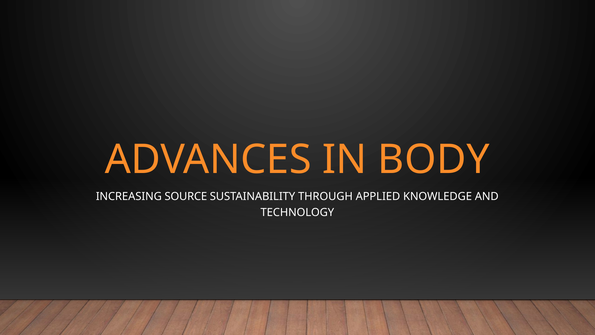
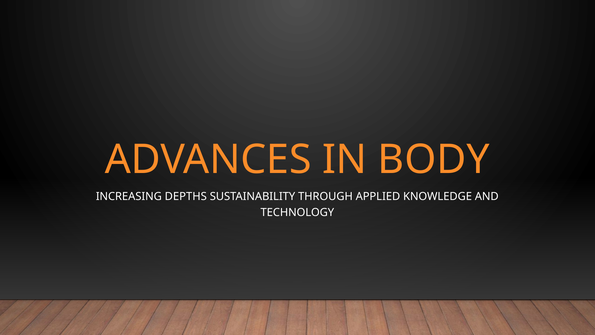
SOURCE: SOURCE -> DEPTHS
